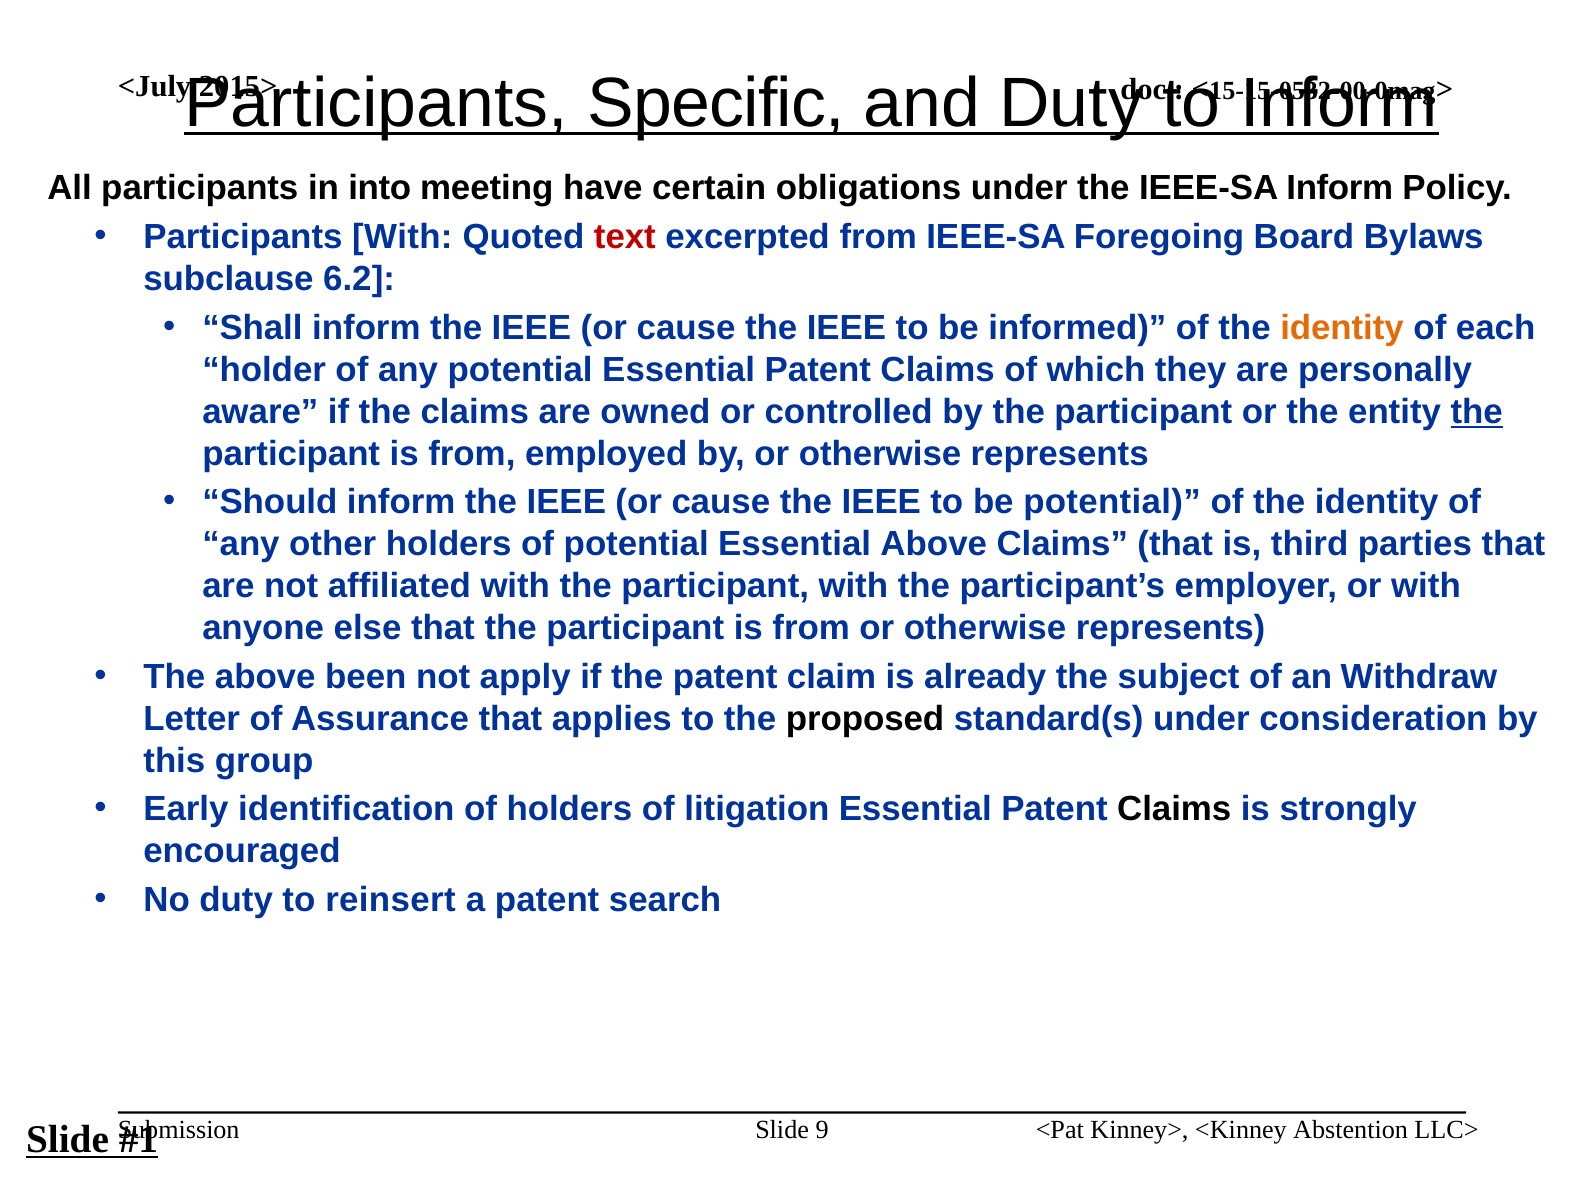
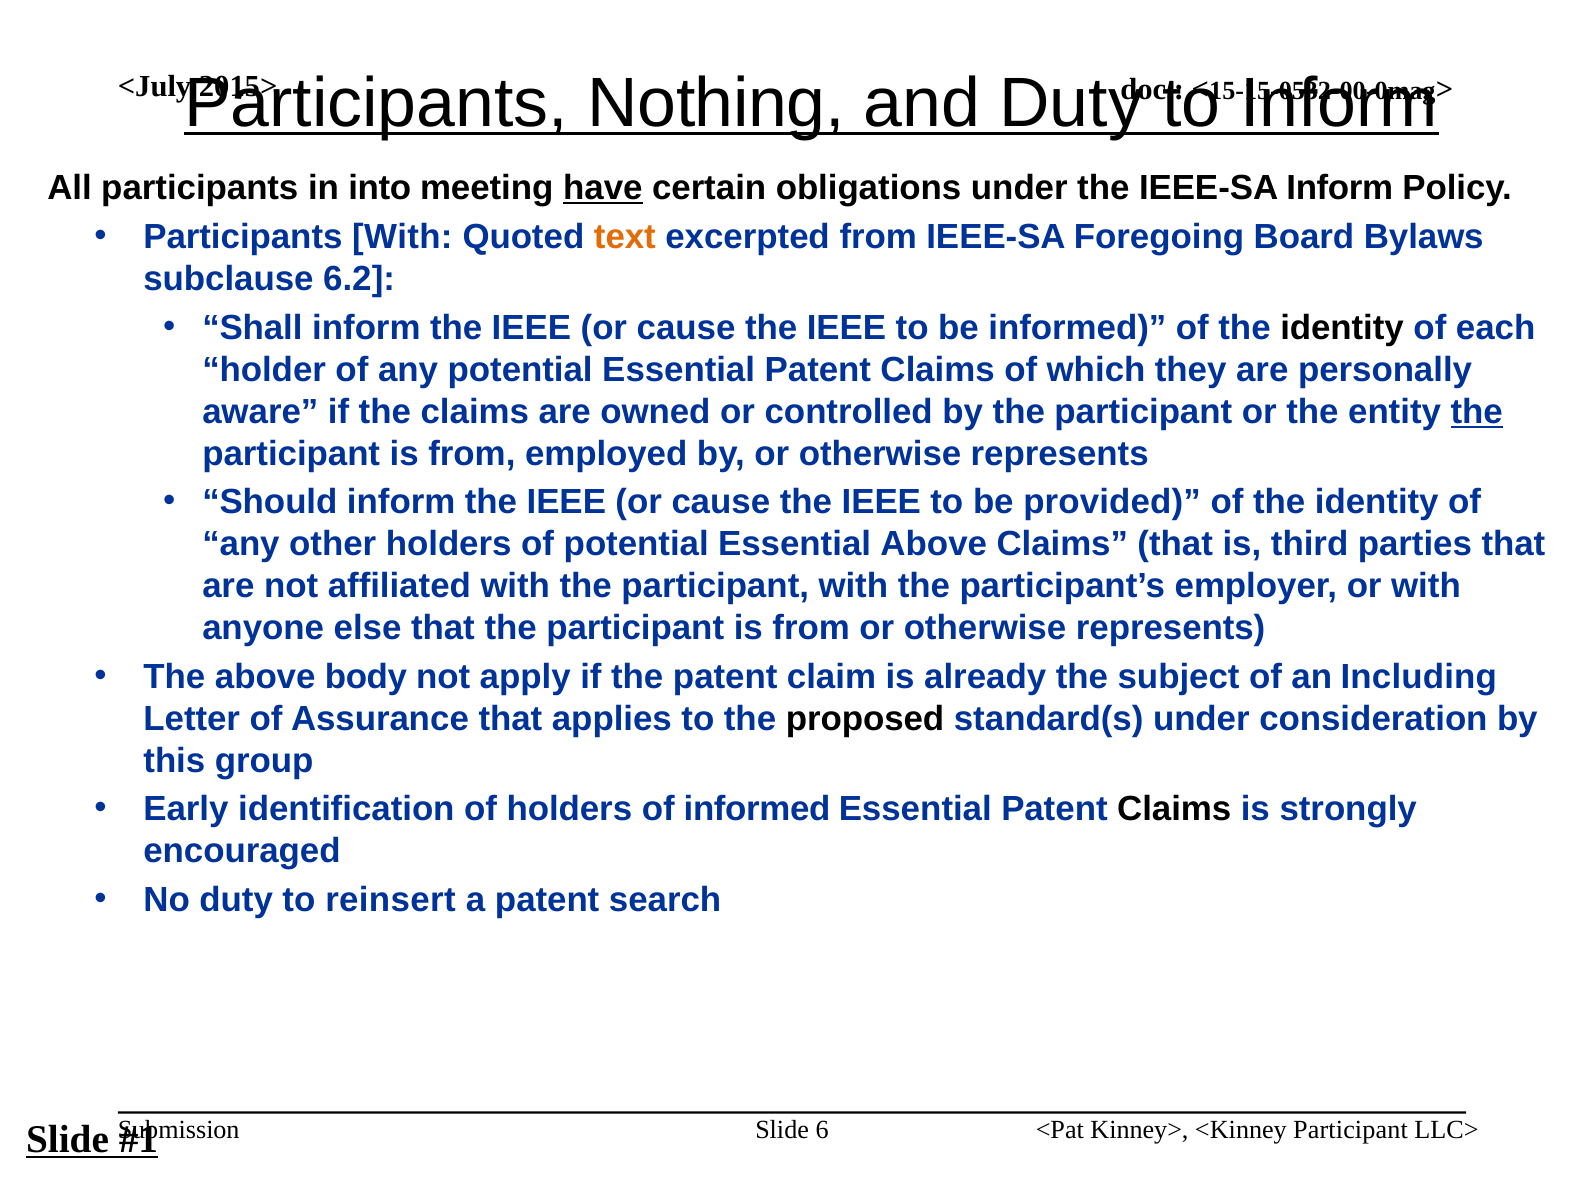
Specific: Specific -> Nothing
have underline: none -> present
text colour: red -> orange
identity at (1342, 328) colour: orange -> black
be potential: potential -> provided
been: been -> body
Withdraw: Withdraw -> Including
of litigation: litigation -> informed
9: 9 -> 6
<Kinney Abstention: Abstention -> Participant
